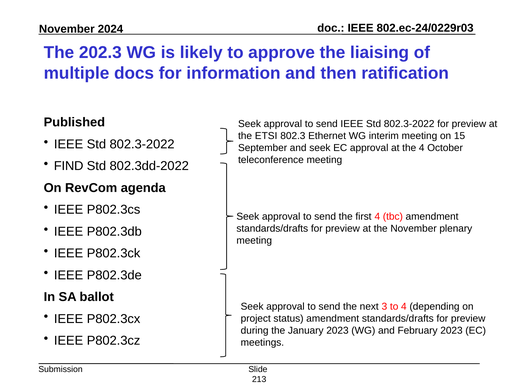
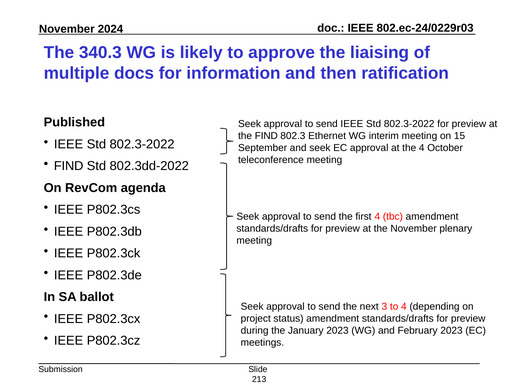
202.3: 202.3 -> 340.3
the ETSI: ETSI -> FIND
